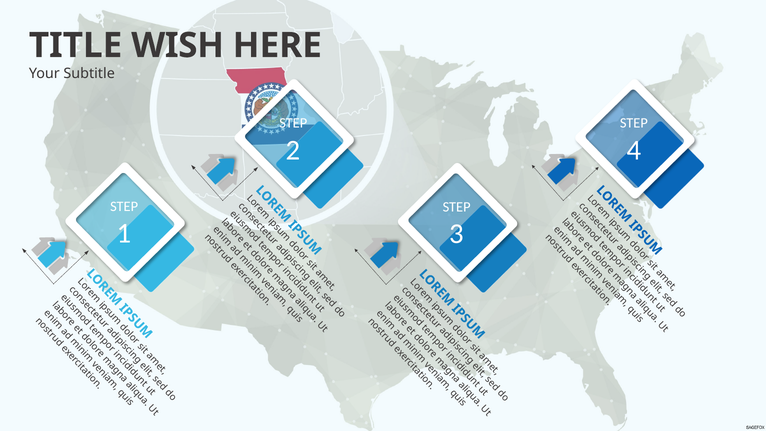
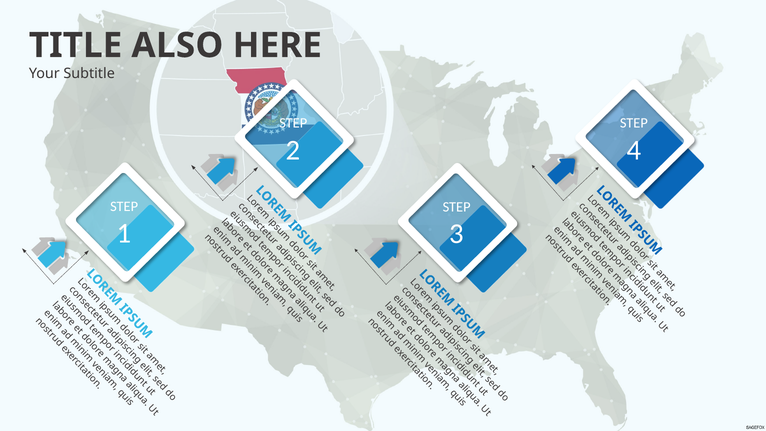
WISH: WISH -> ALSO
